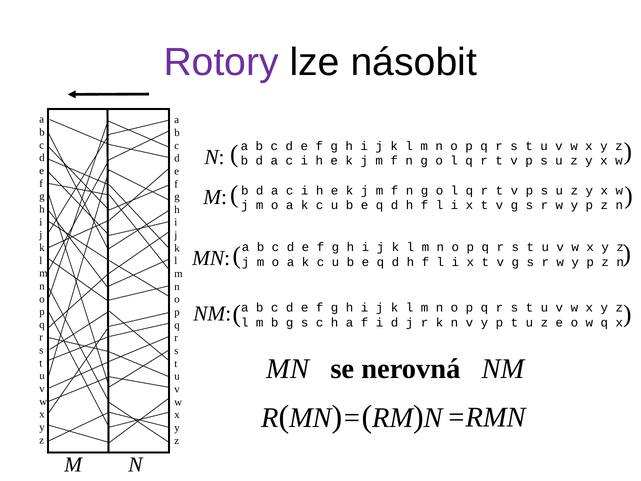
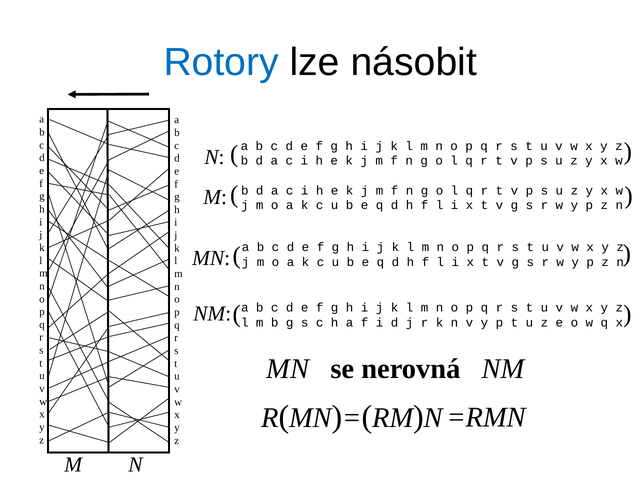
Rotory colour: purple -> blue
